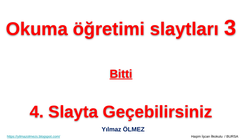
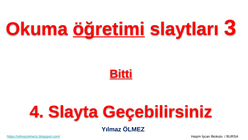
öğretimi underline: none -> present
